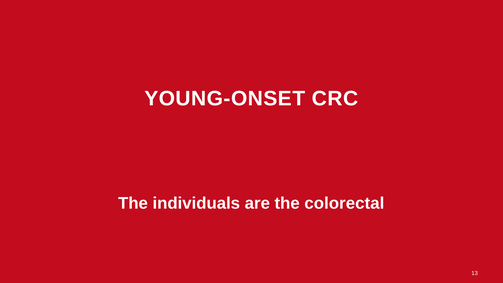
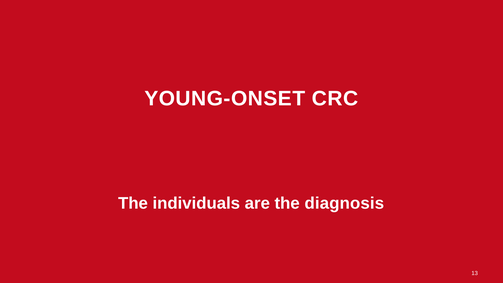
colorectal: colorectal -> diagnosis
